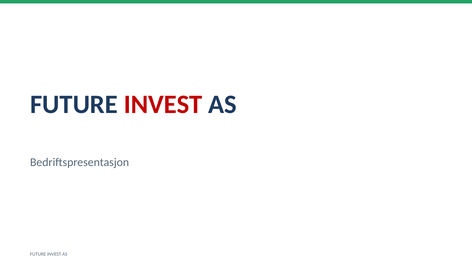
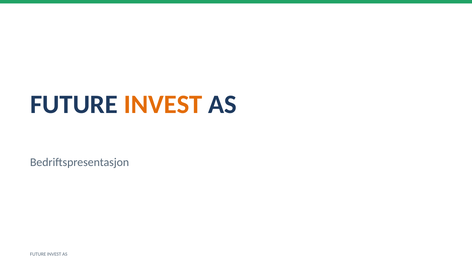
INVEST at (163, 105) colour: red -> orange
